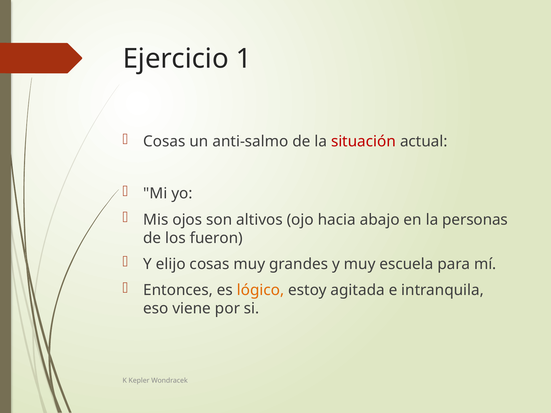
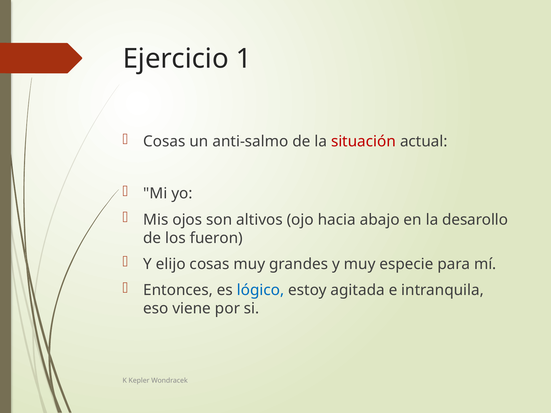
personas: personas -> desarollo
escuela: escuela -> especie
lógico colour: orange -> blue
